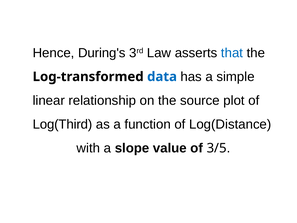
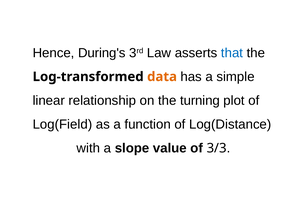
data colour: blue -> orange
source: source -> turning
Log(Third: Log(Third -> Log(Field
3/5: 3/5 -> 3/3
